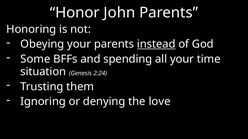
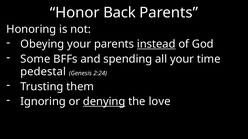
John: John -> Back
situation: situation -> pedestal
denying underline: none -> present
